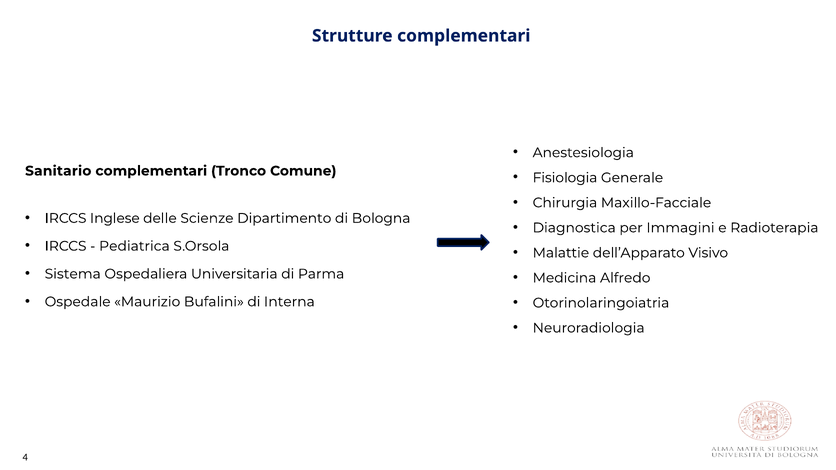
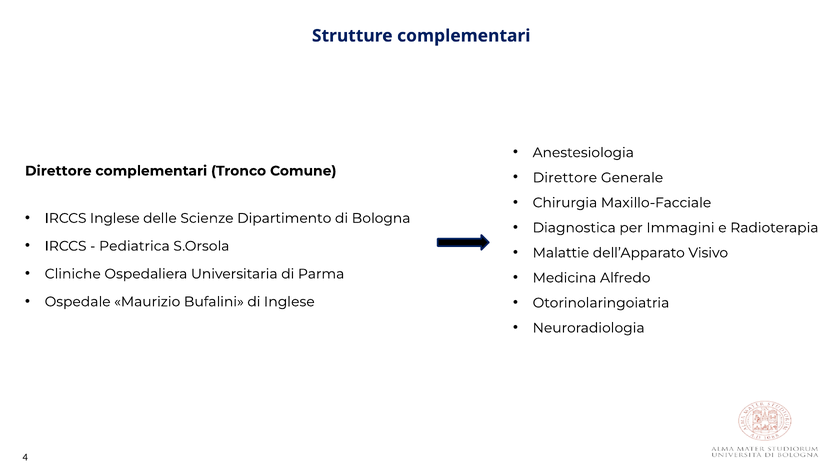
Sanitario at (58, 171): Sanitario -> Direttore
Fisiologia at (565, 178): Fisiologia -> Direttore
Sistema: Sistema -> Cliniche
di Interna: Interna -> Inglese
